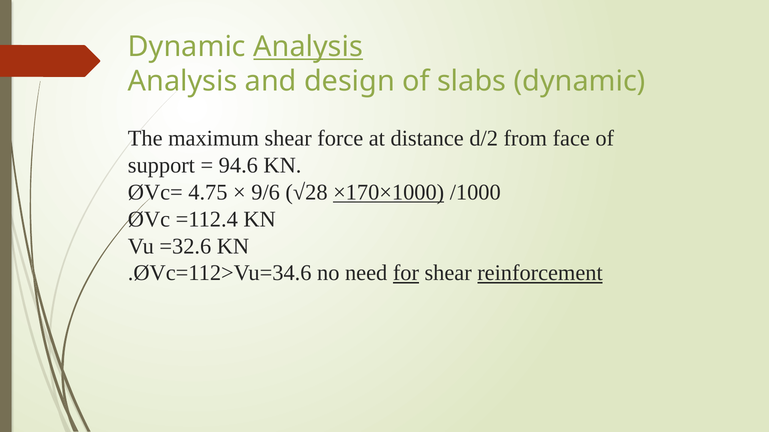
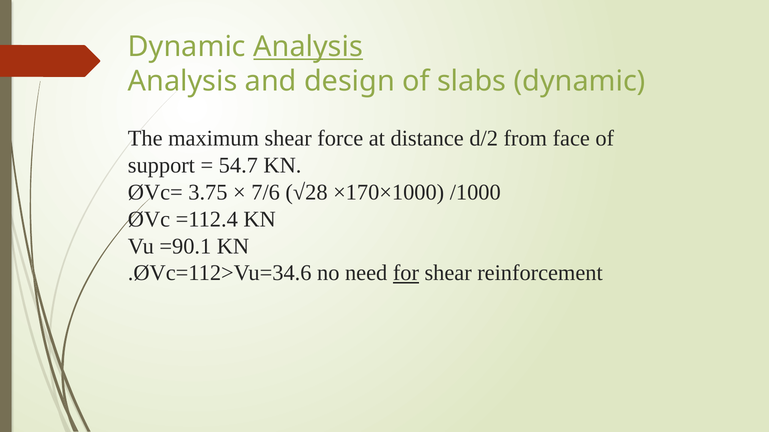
94.6: 94.6 -> 54.7
4.75: 4.75 -> 3.75
9/6: 9/6 -> 7/6
×170×1000 underline: present -> none
=32.6: =32.6 -> =90.1
reinforcement underline: present -> none
